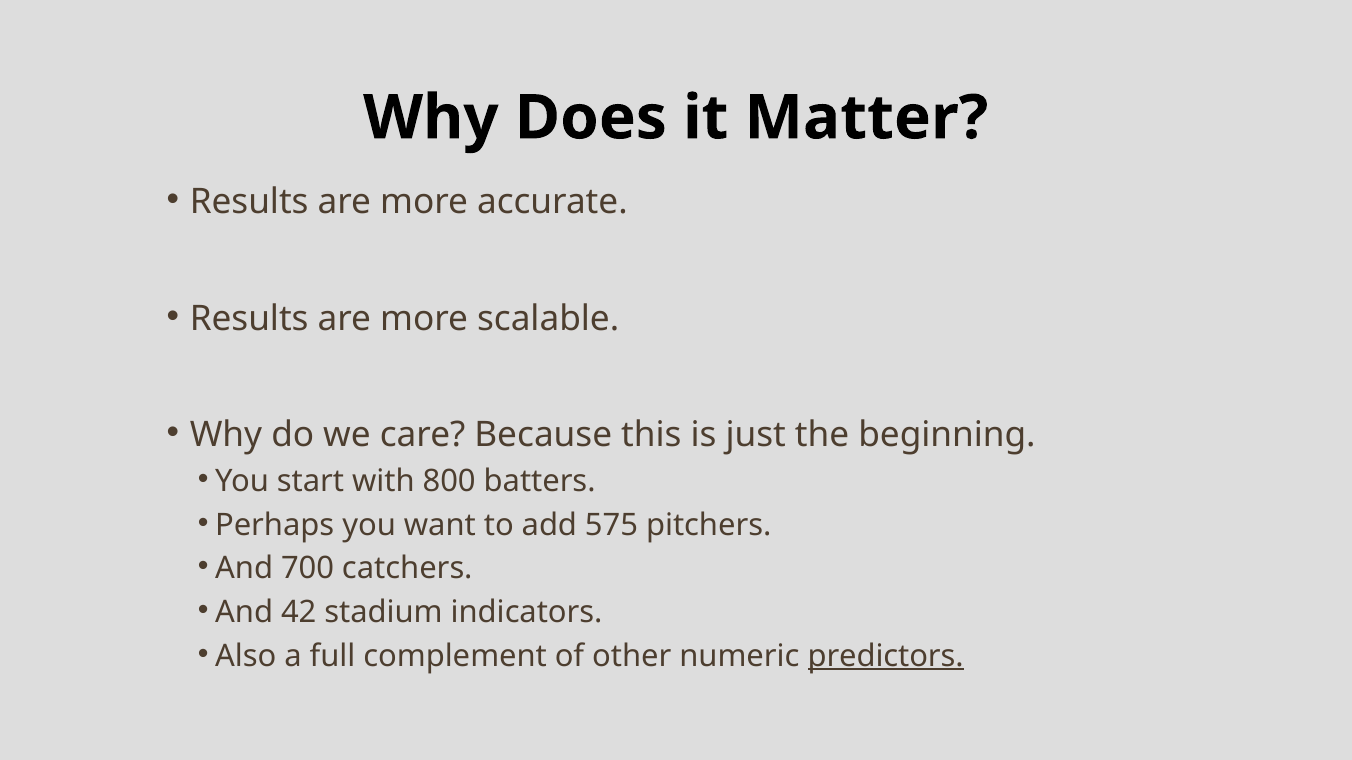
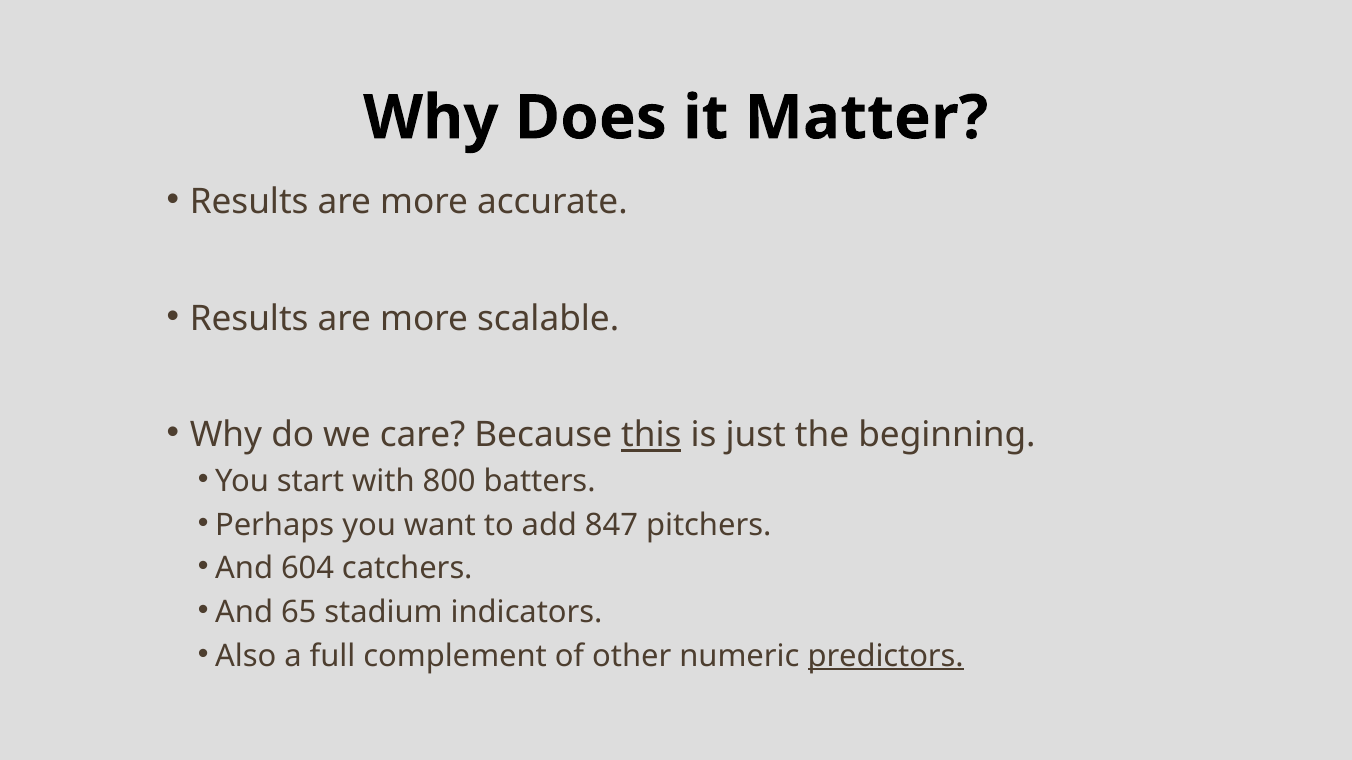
this underline: none -> present
575: 575 -> 847
700: 700 -> 604
42: 42 -> 65
